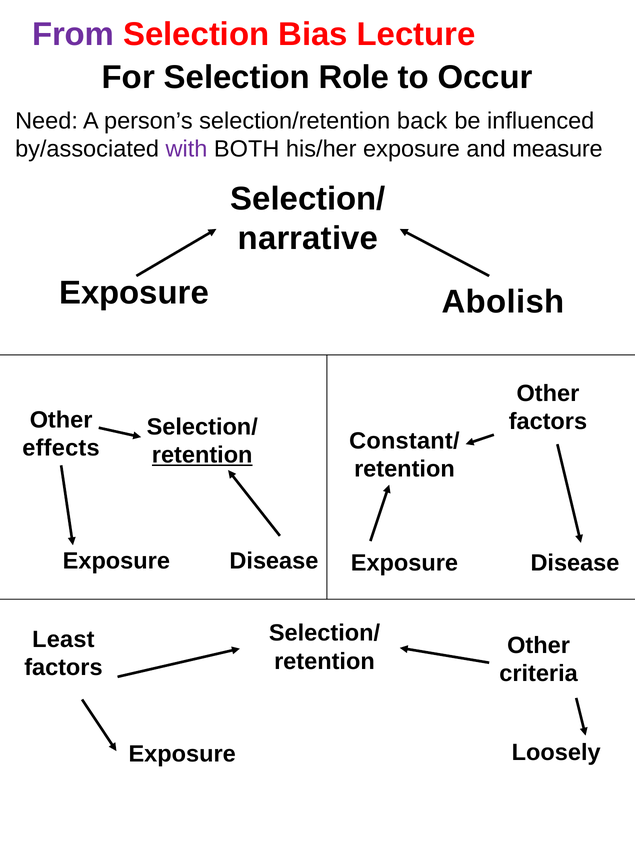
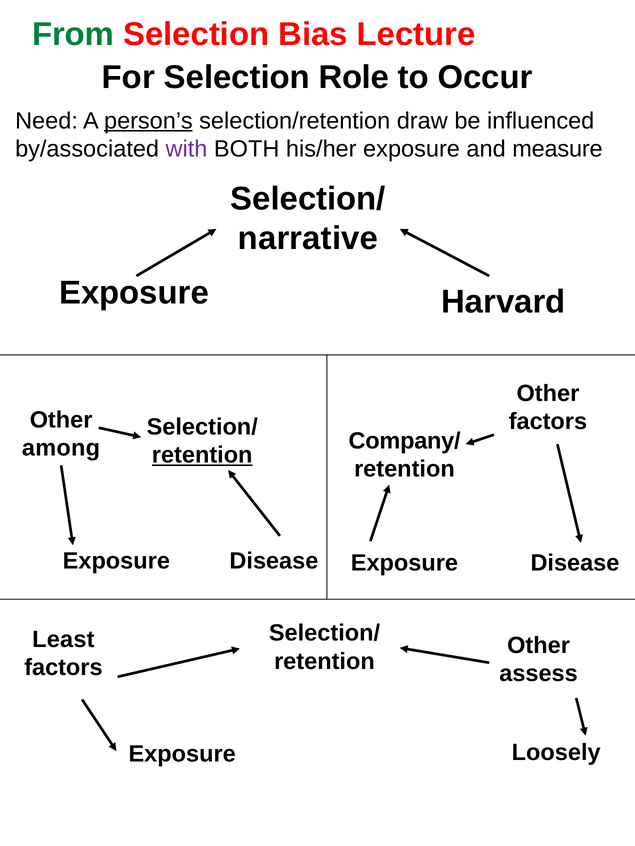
From colour: purple -> green
person’s underline: none -> present
back: back -> draw
Abolish: Abolish -> Harvard
Constant/: Constant/ -> Company/
effects: effects -> among
criteria: criteria -> assess
